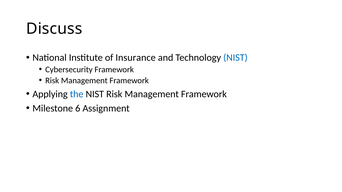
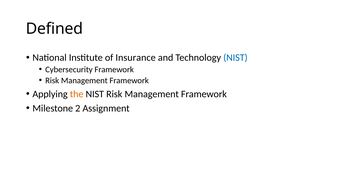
Discuss: Discuss -> Defined
the colour: blue -> orange
6: 6 -> 2
